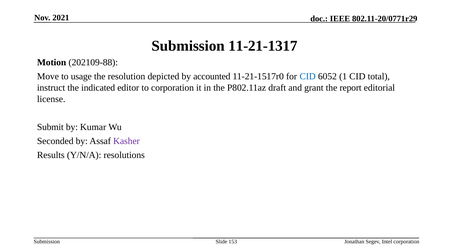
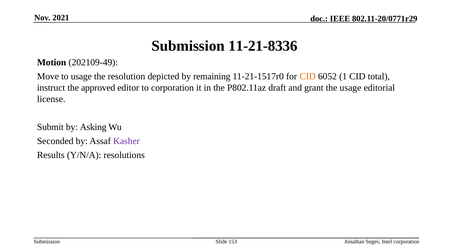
11-21-1317: 11-21-1317 -> 11-21-8336
202109-88: 202109-88 -> 202109-49
accounted: accounted -> remaining
CID at (308, 77) colour: blue -> orange
indicated: indicated -> approved
the report: report -> usage
Kumar: Kumar -> Asking
